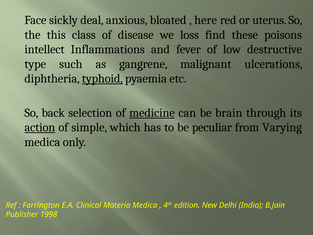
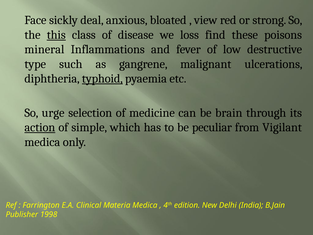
here: here -> view
uterus: uterus -> strong
this underline: none -> present
intellect: intellect -> mineral
back: back -> urge
medicine underline: present -> none
Varying: Varying -> Vigilant
